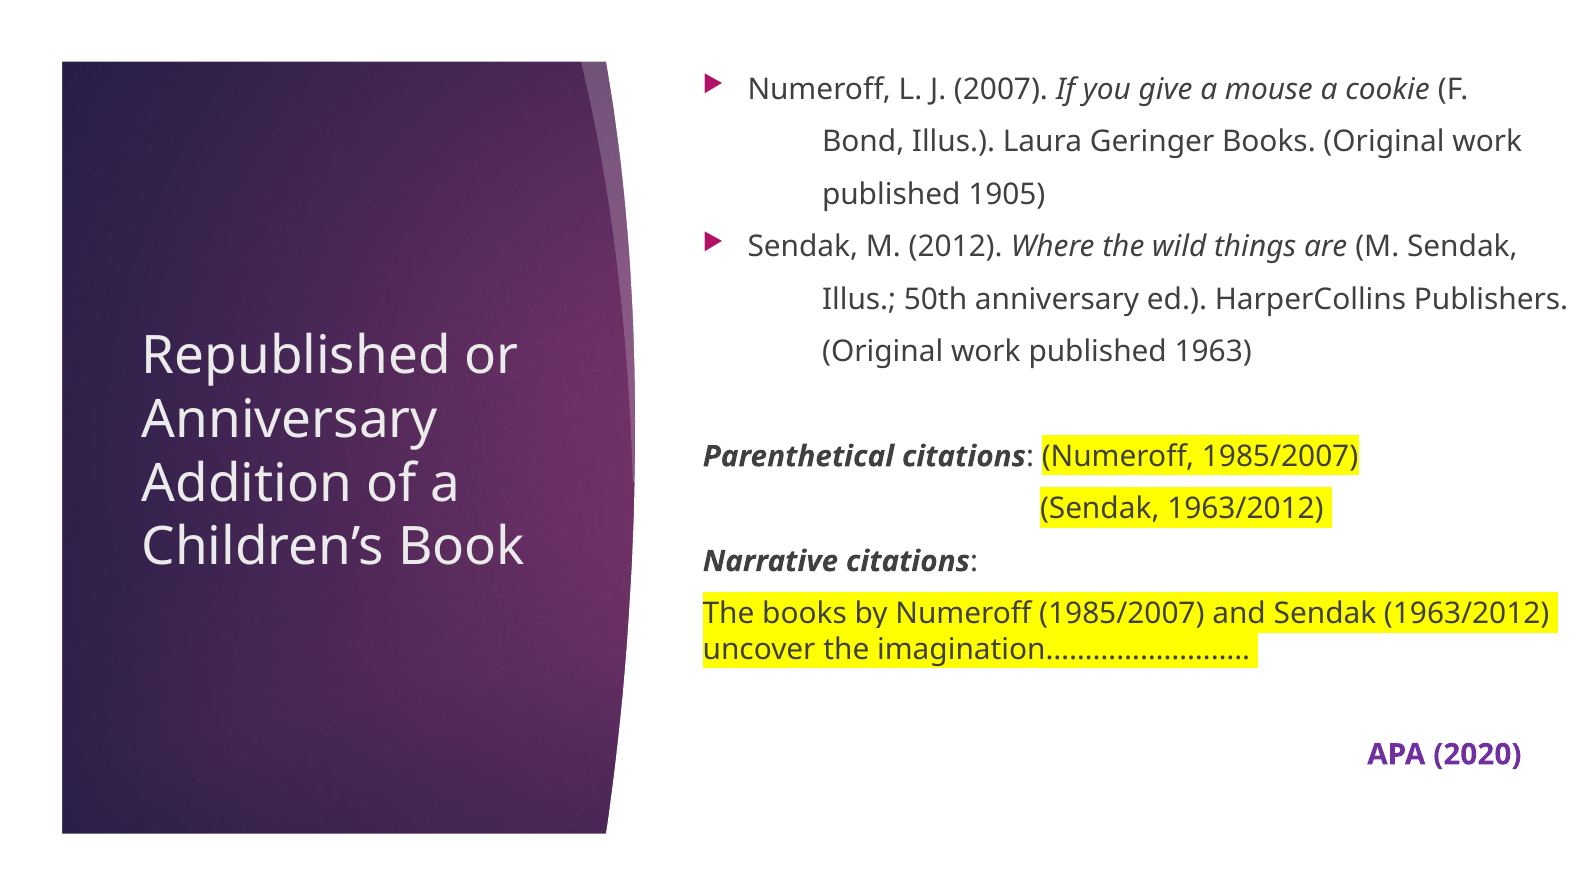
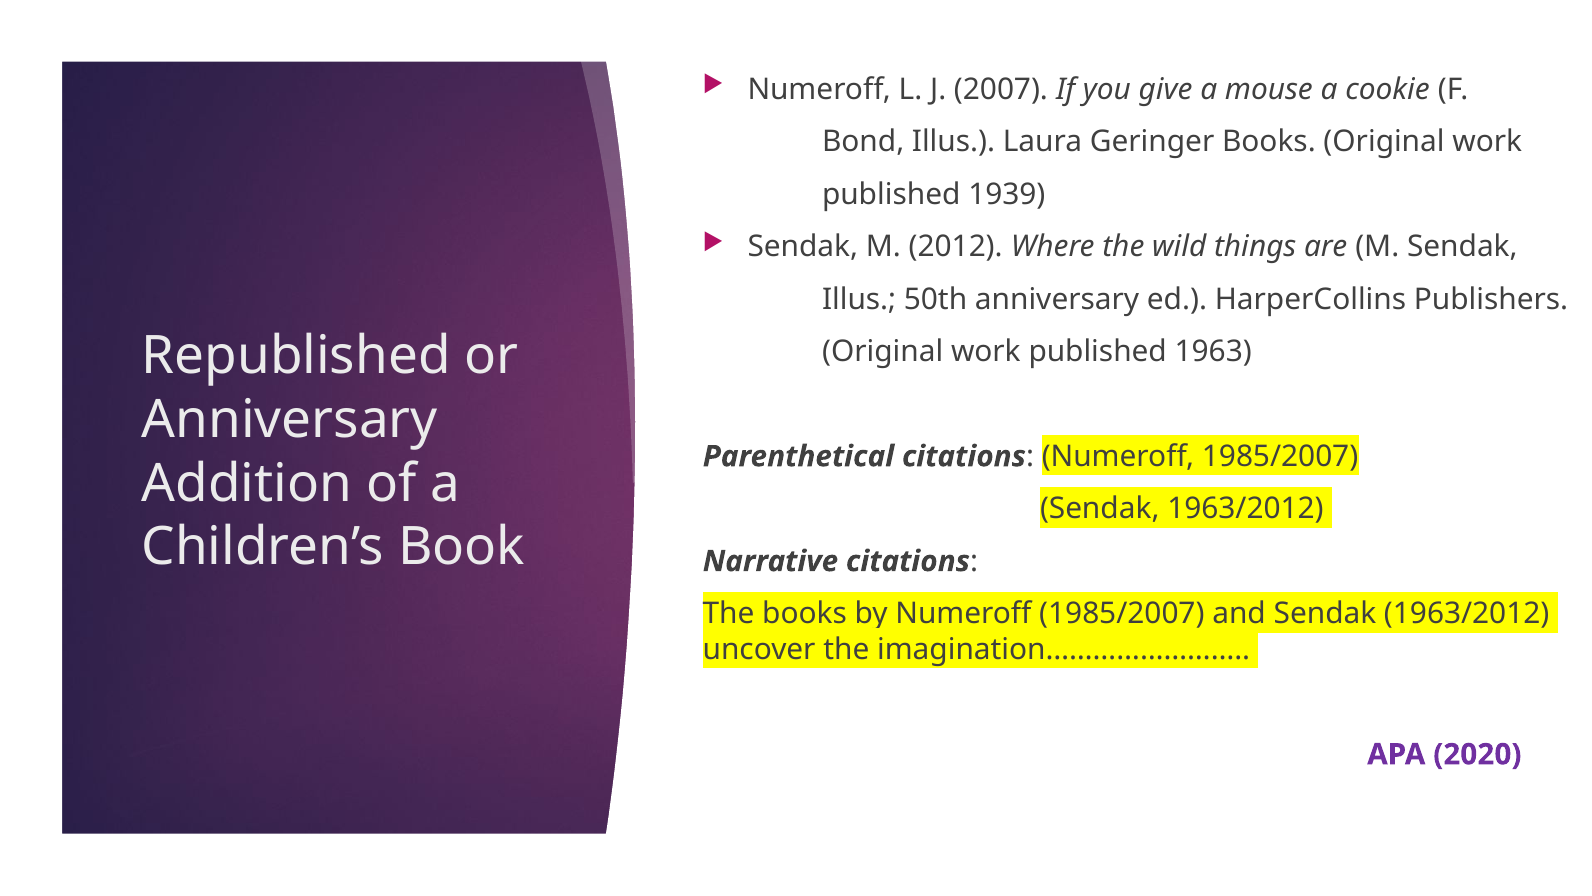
1905: 1905 -> 1939
